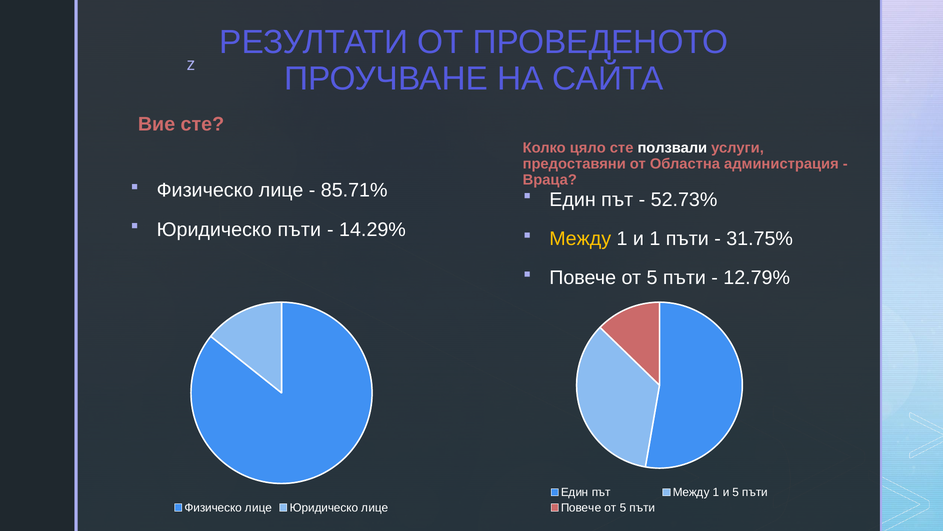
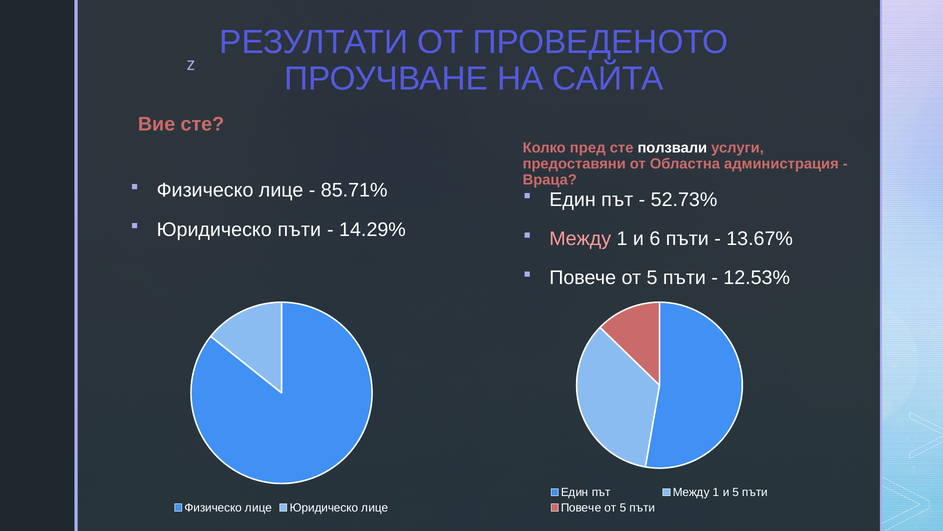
цяло: цяло -> пред
Между at (580, 239) colour: yellow -> pink
и 1: 1 -> 6
31.75%: 31.75% -> 13.67%
12.79%: 12.79% -> 12.53%
